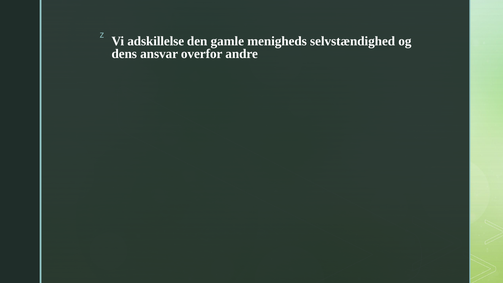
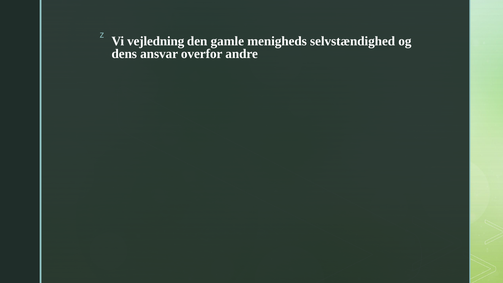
adskillelse: adskillelse -> vejledning
